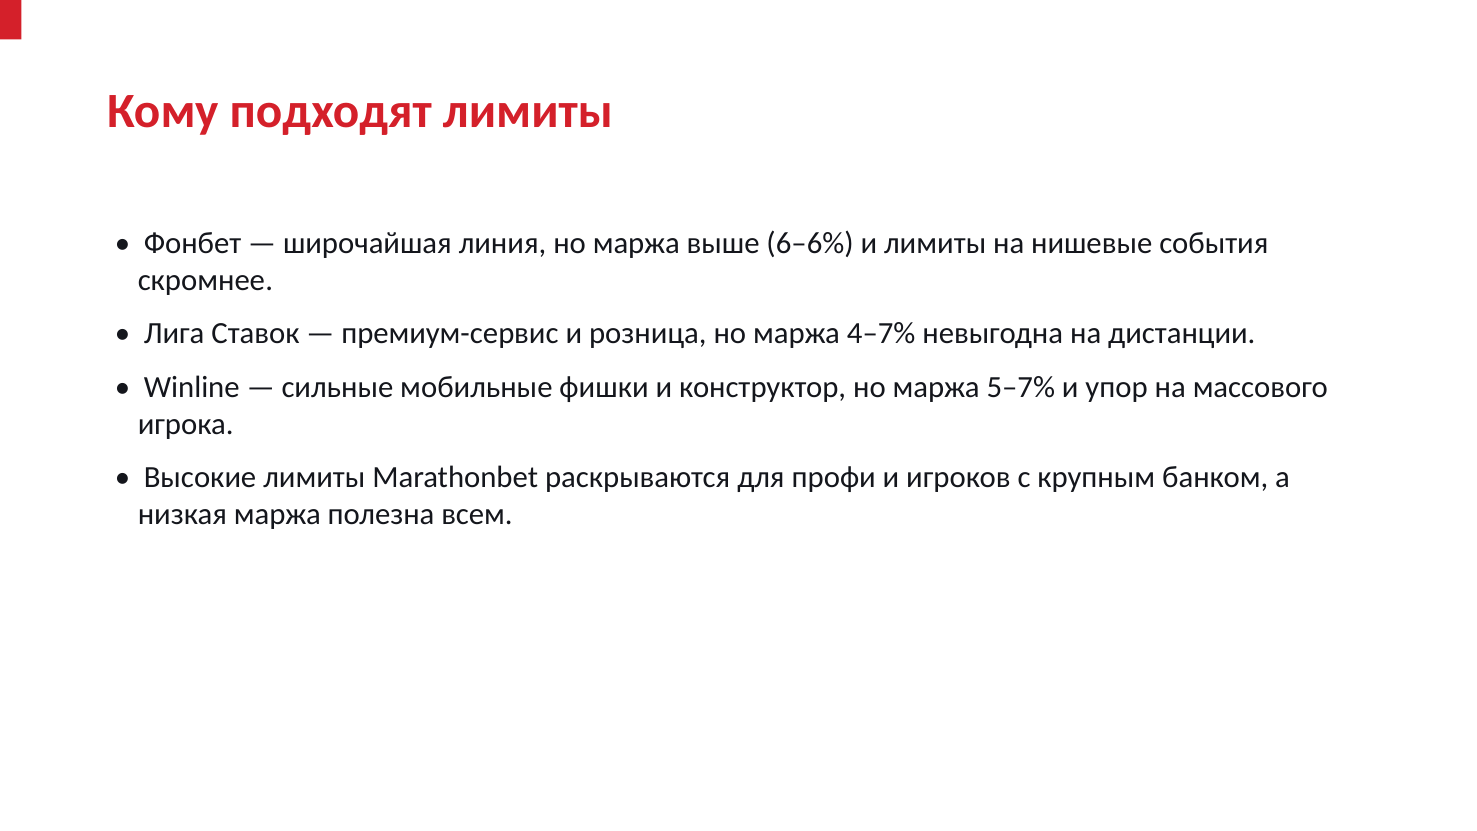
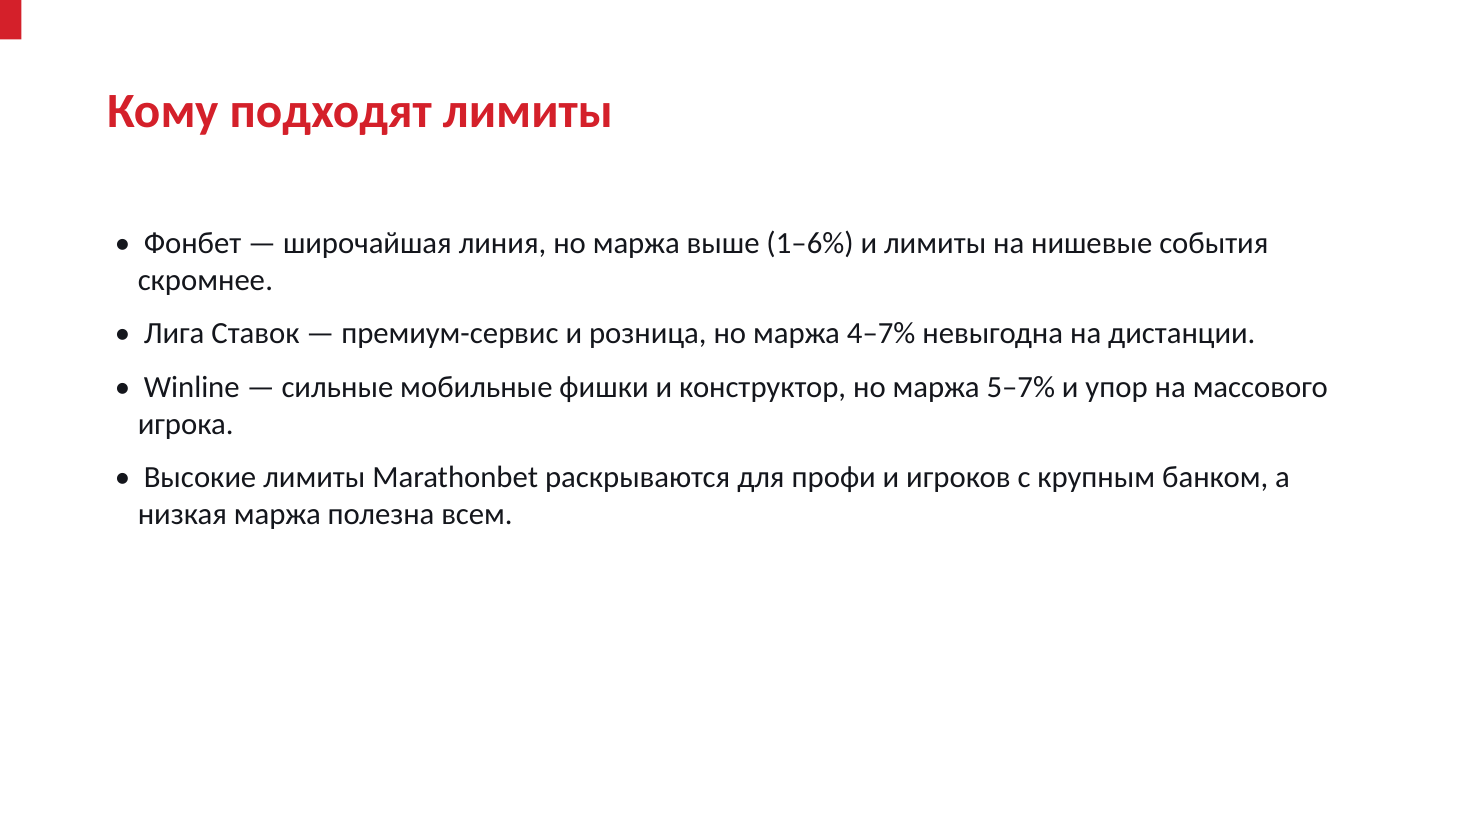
6–6%: 6–6% -> 1–6%
